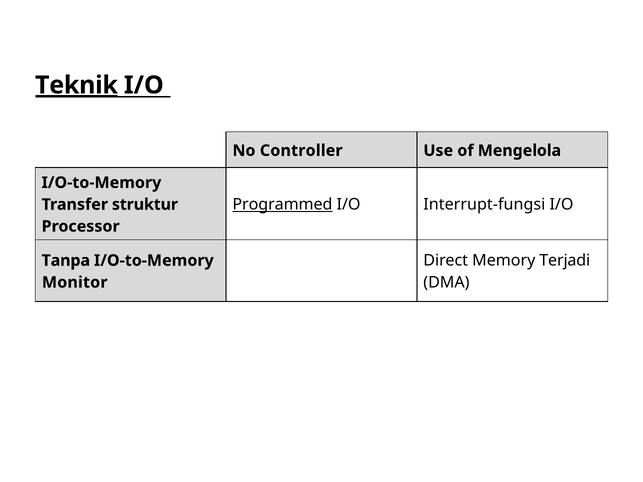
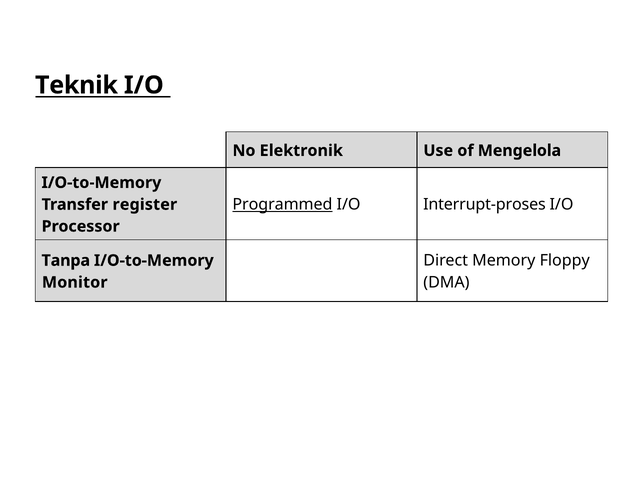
Teknik underline: present -> none
Controller: Controller -> Elektronik
Interrupt-fungsi: Interrupt-fungsi -> Interrupt-proses
struktur: struktur -> register
Terjadi: Terjadi -> Floppy
